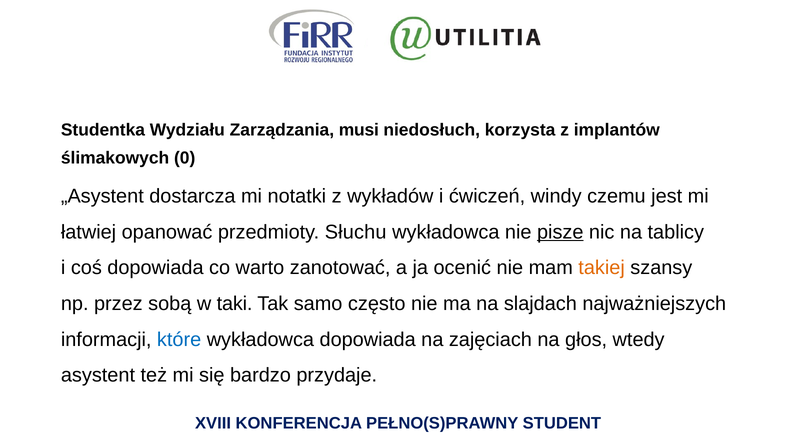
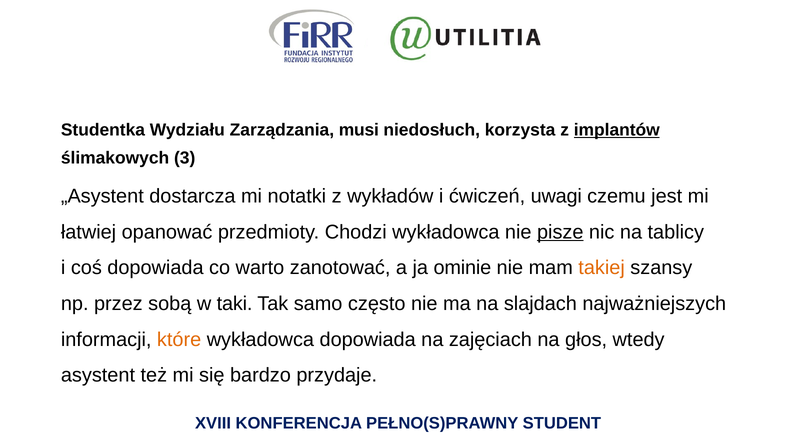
implantów underline: none -> present
0: 0 -> 3
windy: windy -> uwagi
Słuchu: Słuchu -> Chodzi
ocenić: ocenić -> ominie
które colour: blue -> orange
